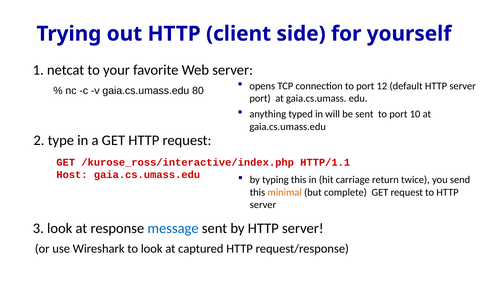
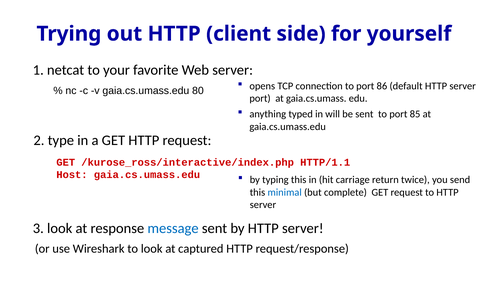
12: 12 -> 86
10: 10 -> 85
minimal colour: orange -> blue
